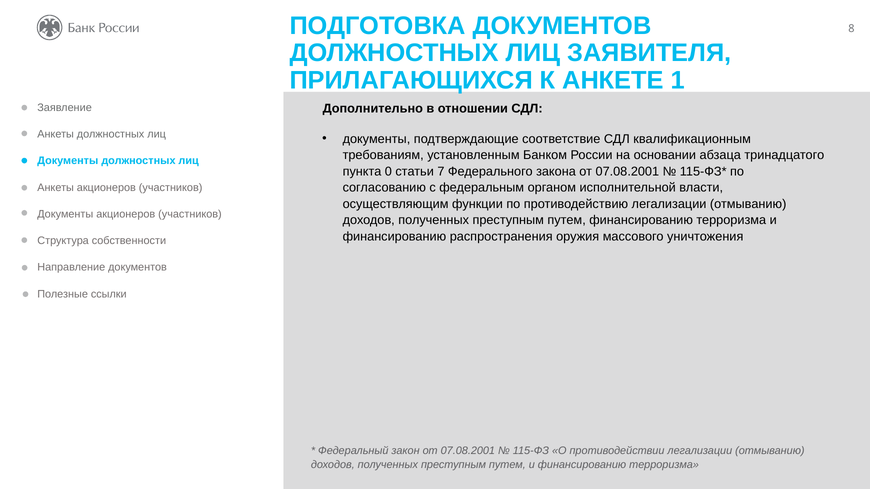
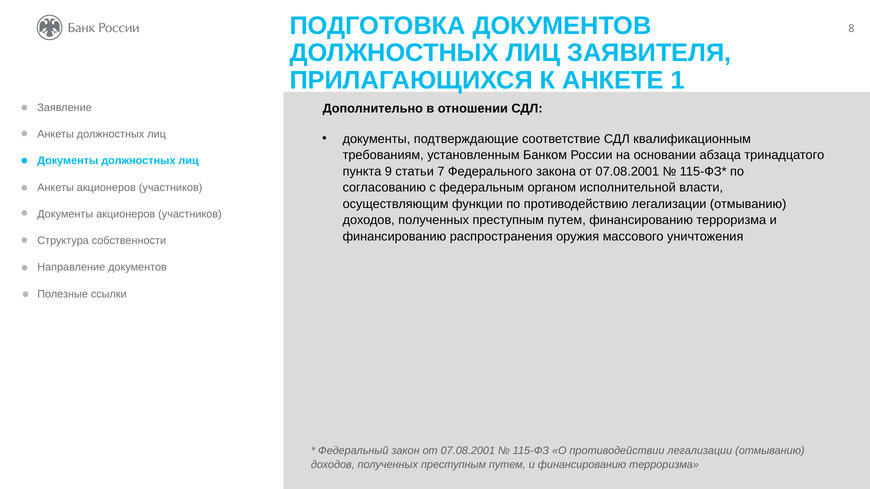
0: 0 -> 9
